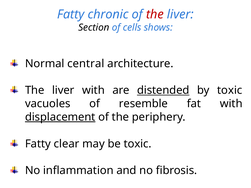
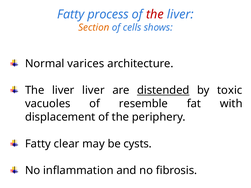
chronic: chronic -> process
Section colour: black -> orange
central: central -> varices
liver with: with -> liver
displacement underline: present -> none
be toxic: toxic -> cysts
